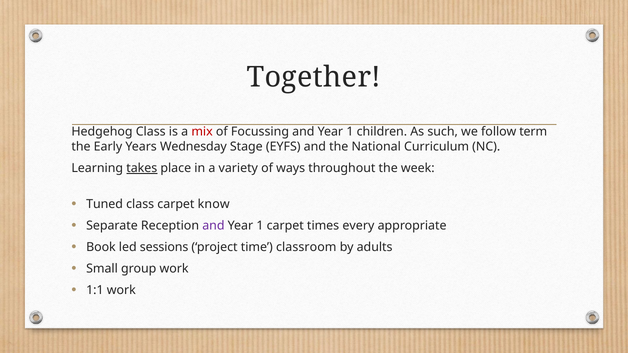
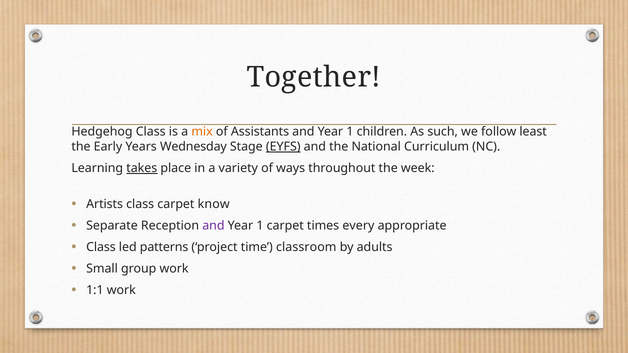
mix colour: red -> orange
Focussing: Focussing -> Assistants
term: term -> least
EYFS underline: none -> present
Tuned: Tuned -> Artists
Book at (101, 247): Book -> Class
sessions: sessions -> patterns
